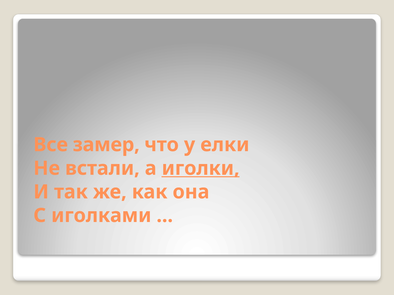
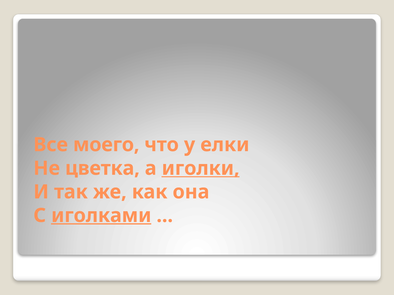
замер: замер -> моего
встали: встали -> цветка
иголками underline: none -> present
